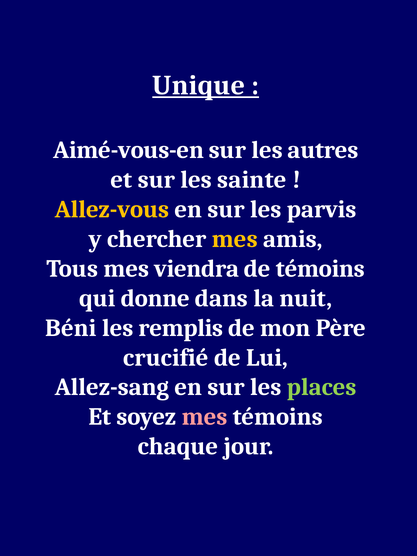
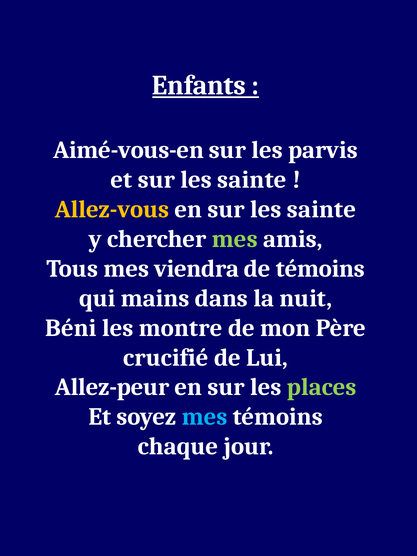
Unique: Unique -> Enfants
autres: autres -> parvis
en sur les parvis: parvis -> sainte
mes at (235, 239) colour: yellow -> light green
donne: donne -> mains
remplis: remplis -> montre
Allez-sang: Allez-sang -> Allez-peur
mes at (205, 417) colour: pink -> light blue
